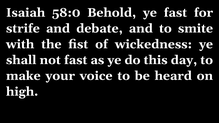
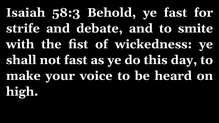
58:0: 58:0 -> 58:3
